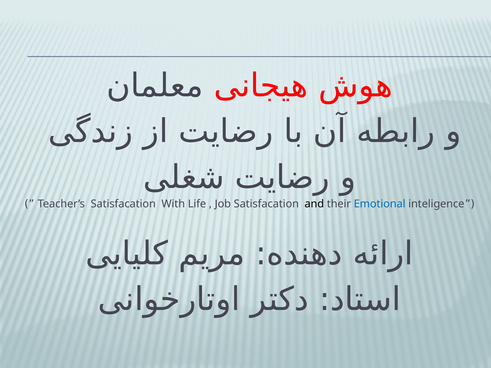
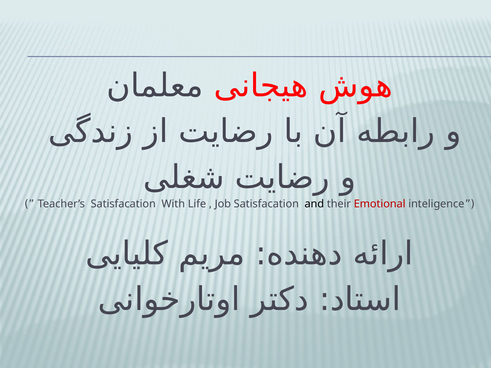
Emotional colour: blue -> red
